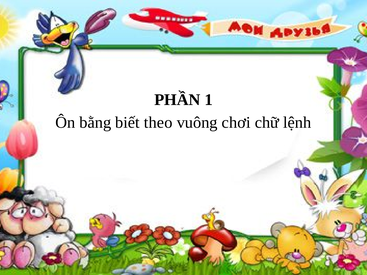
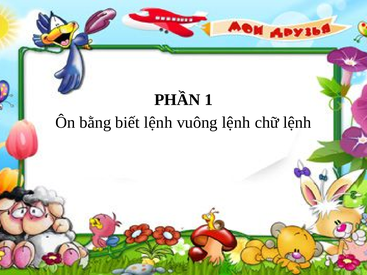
biết theo: theo -> lệnh
vuông chơi: chơi -> lệnh
